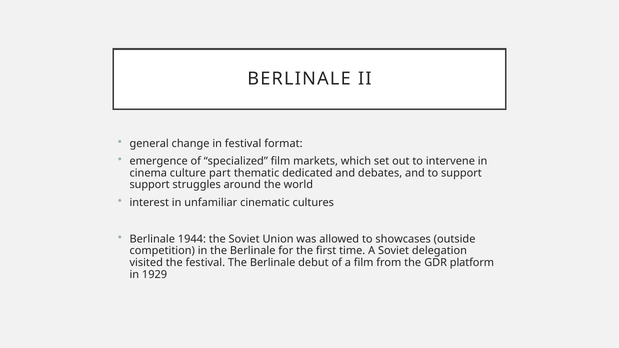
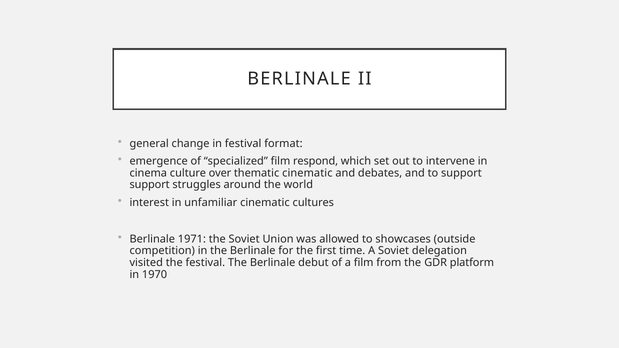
markets: markets -> respond
part: part -> over
thematic dedicated: dedicated -> cinematic
1944: 1944 -> 1971
1929: 1929 -> 1970
